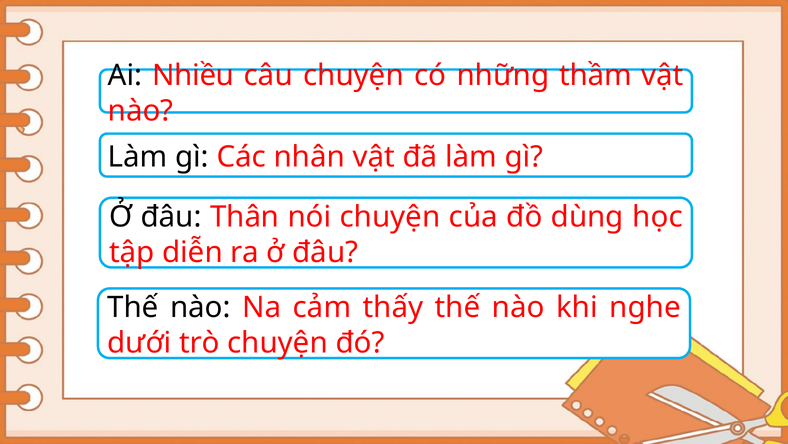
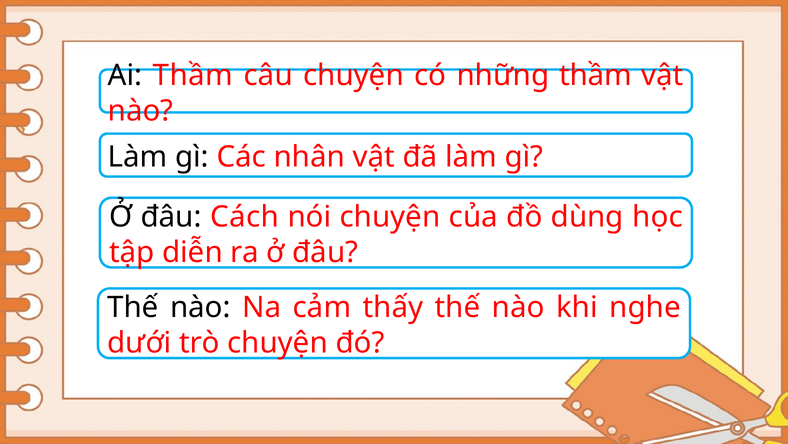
Ai Nhiều: Nhiều -> Thầm
Thân: Thân -> Cách
